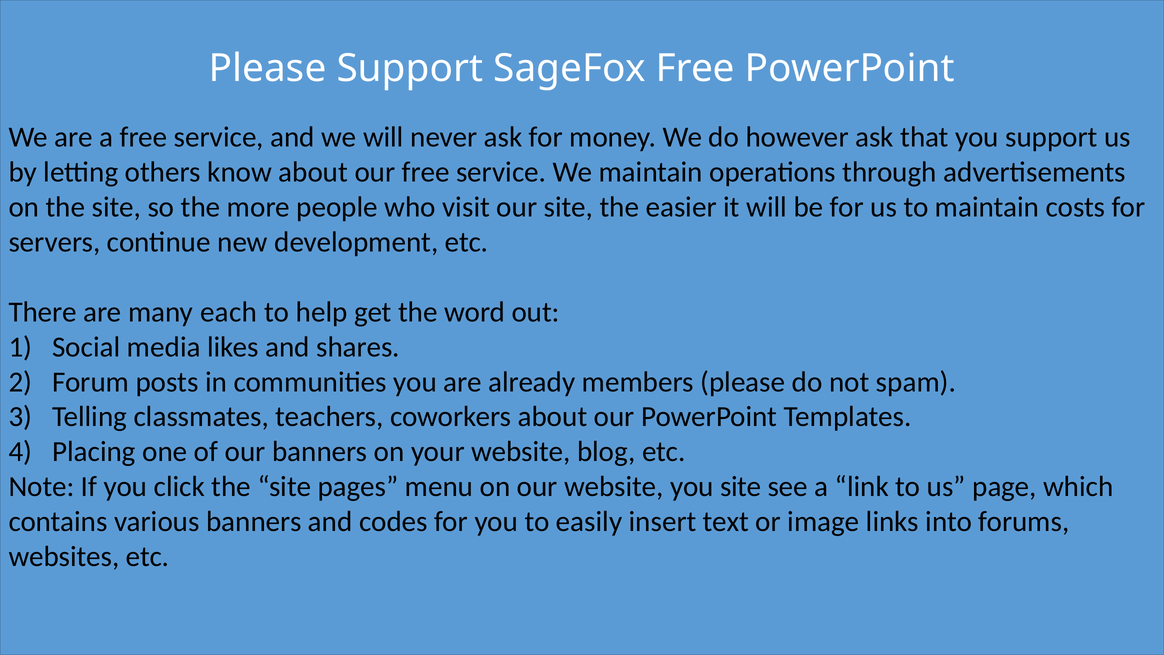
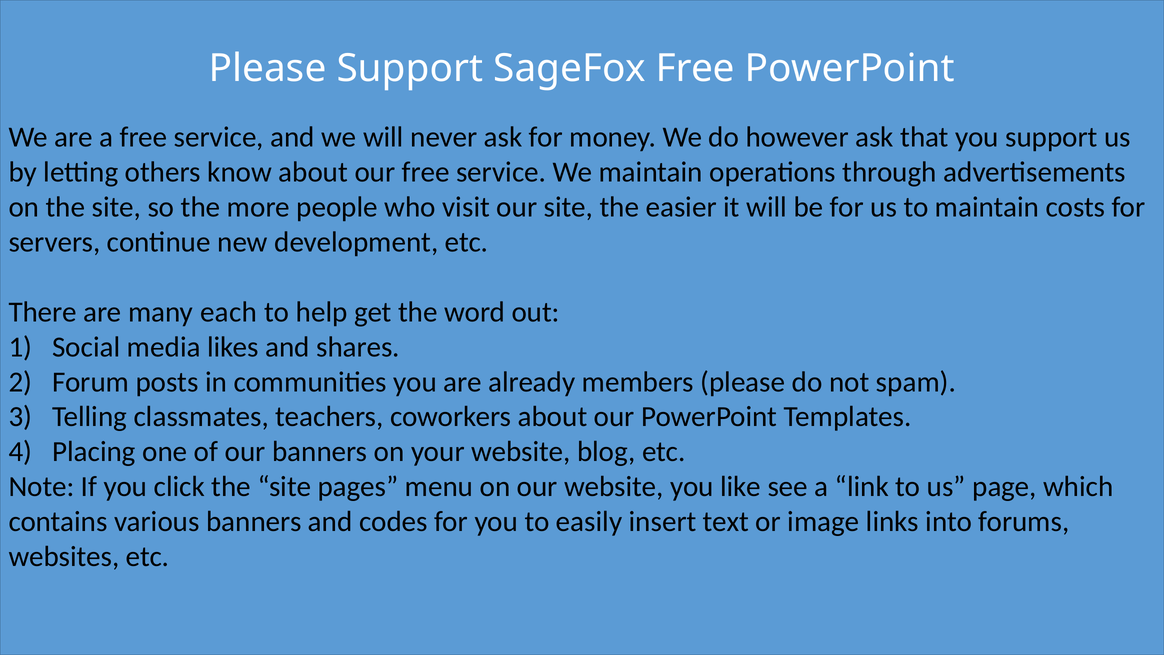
you site: site -> like
